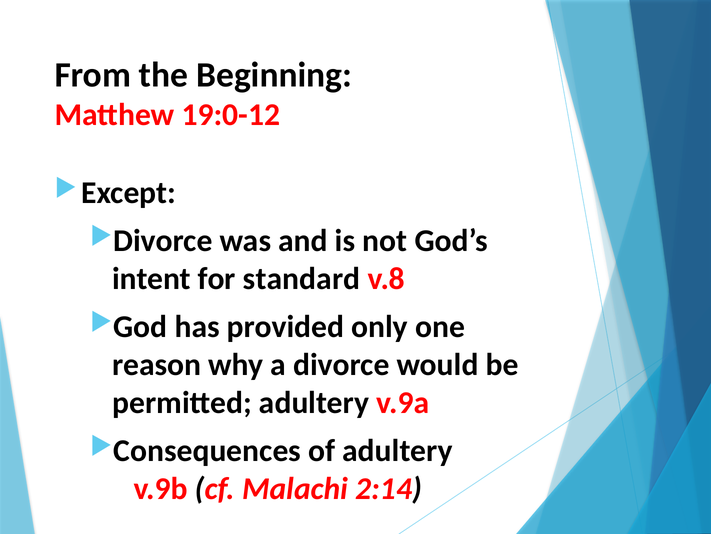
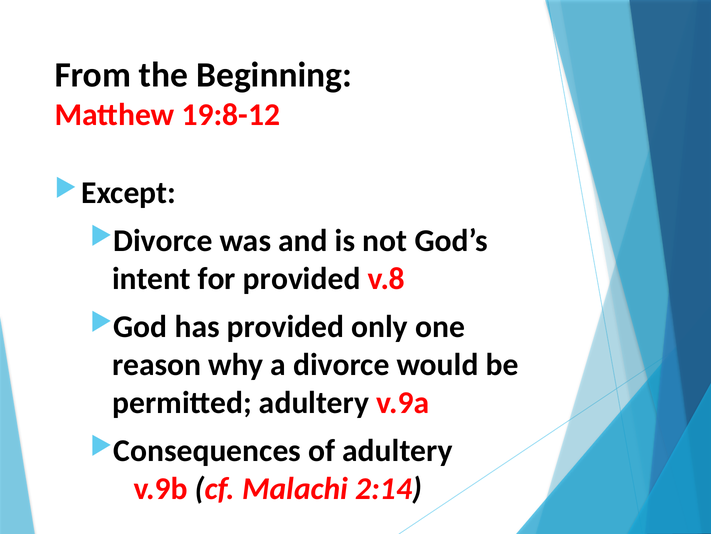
19:0-12: 19:0-12 -> 19:8-12
for standard: standard -> provided
